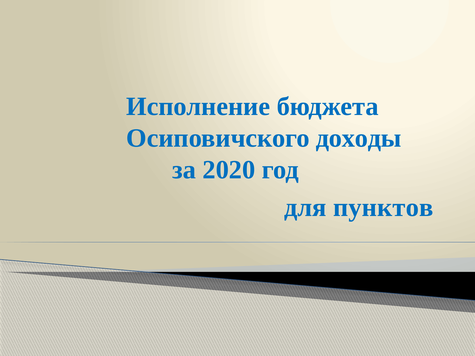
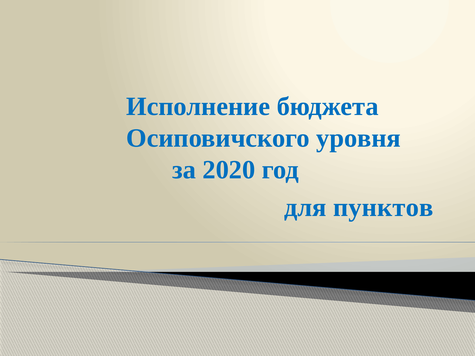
доходы: доходы -> уровня
